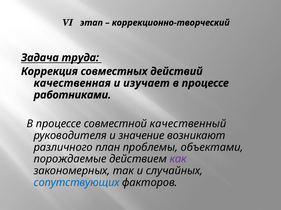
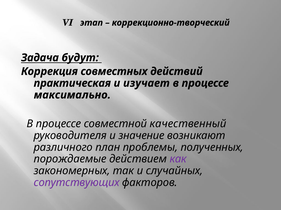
труда: труда -> будут
качественная: качественная -> практическая
работниками: работниками -> максимально
объектами: объектами -> полученных
сопутствующих colour: blue -> purple
